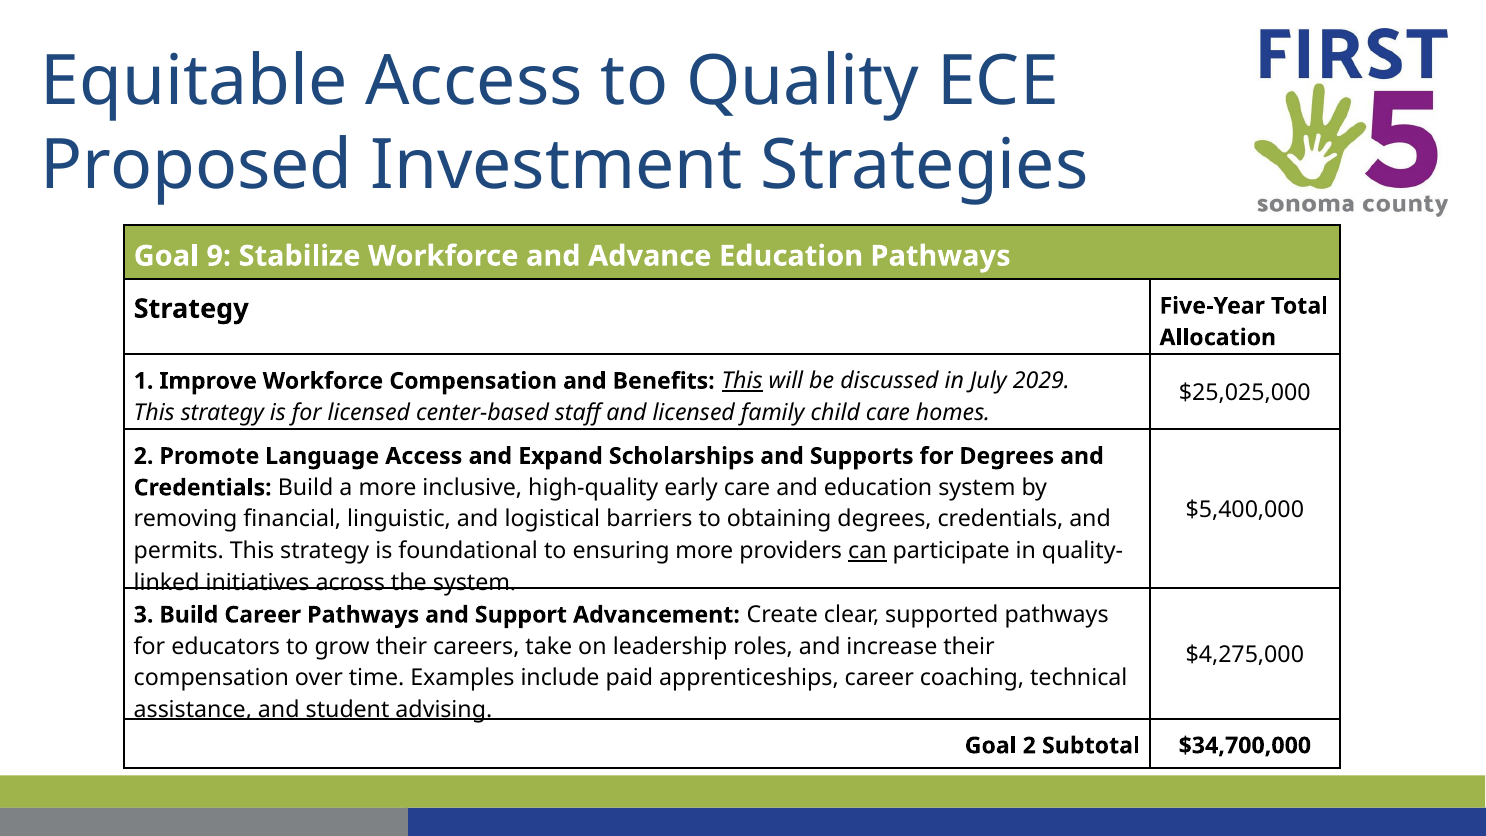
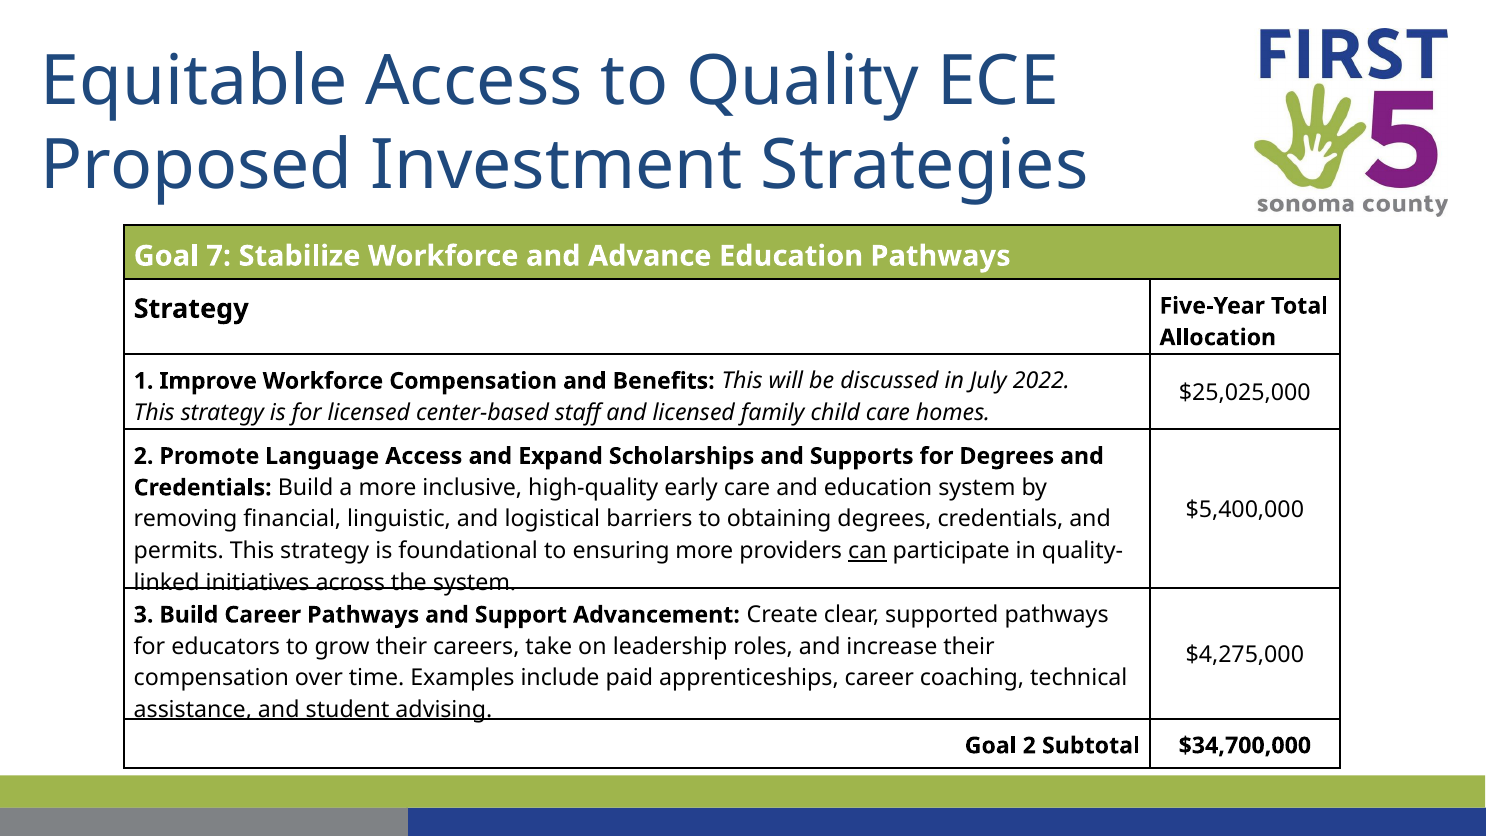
9: 9 -> 7
This at (742, 381) underline: present -> none
2029: 2029 -> 2022
